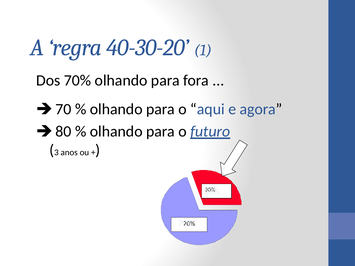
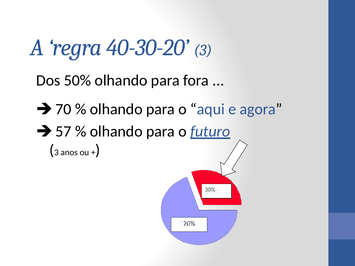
40-30-20 1: 1 -> 3
Dos 70%: 70% -> 50%
80: 80 -> 57
